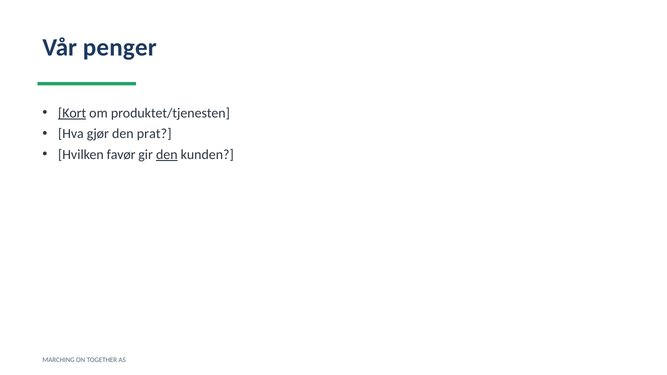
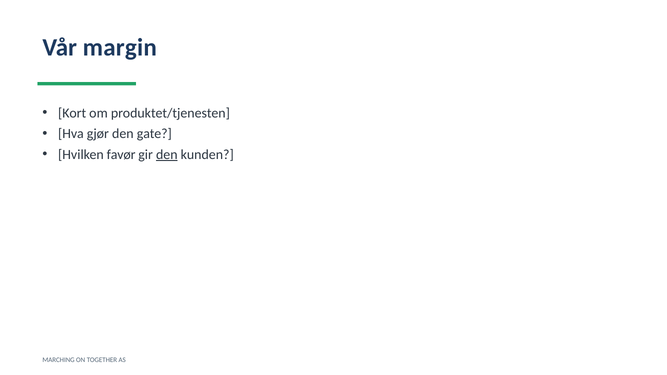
penger: penger -> margin
Kort underline: present -> none
prat: prat -> gate
